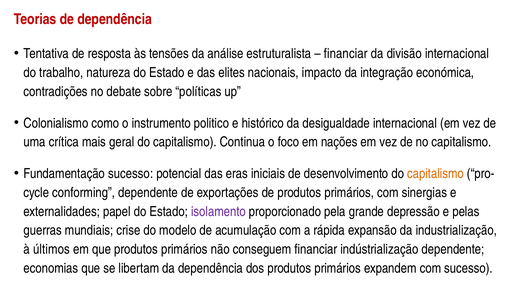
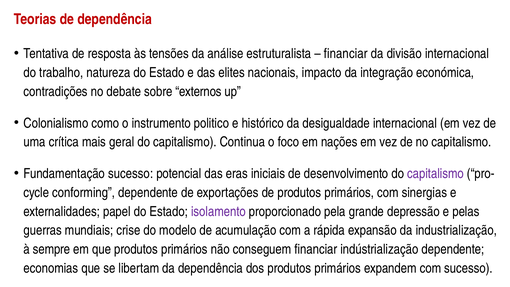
políticas: políticas -> externos
capitalismo at (436, 174) colour: orange -> purple
últimos: últimos -> sempre
